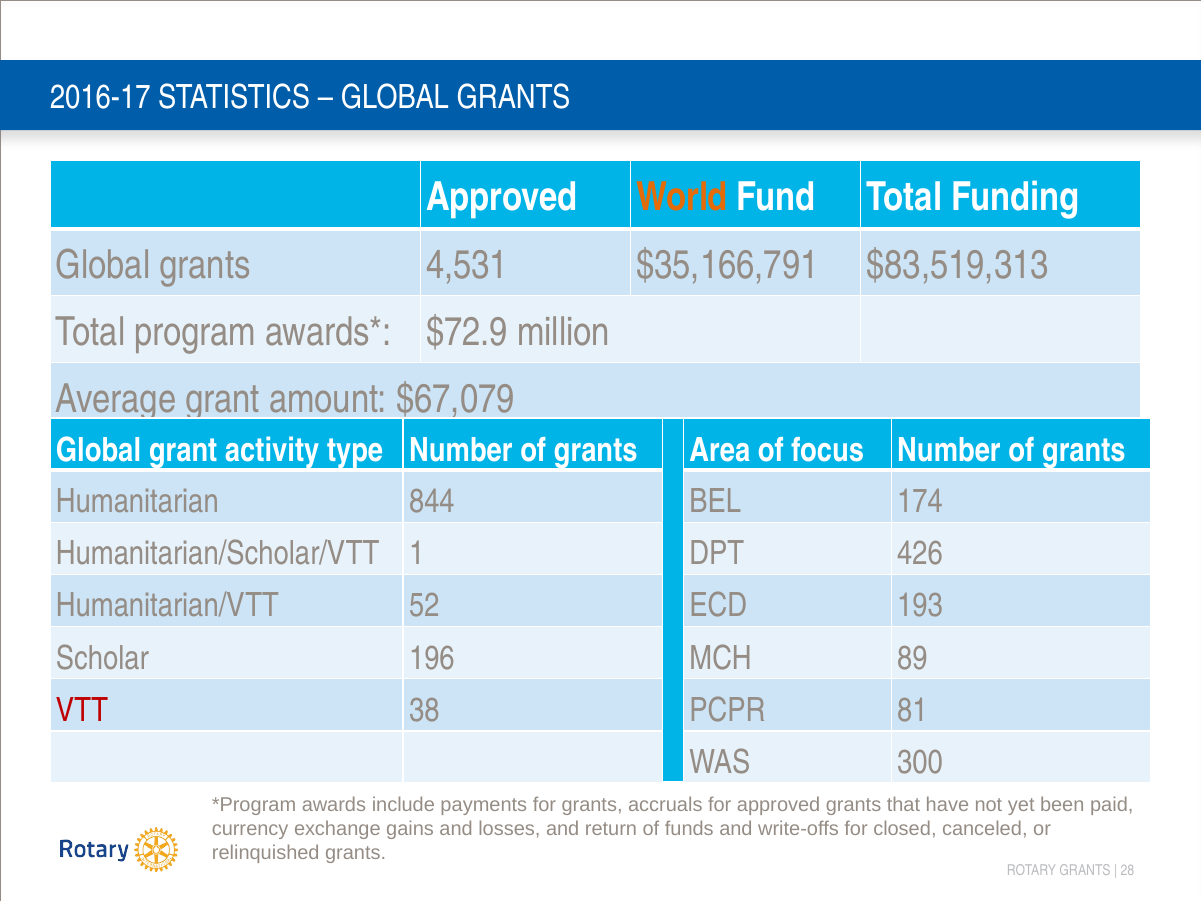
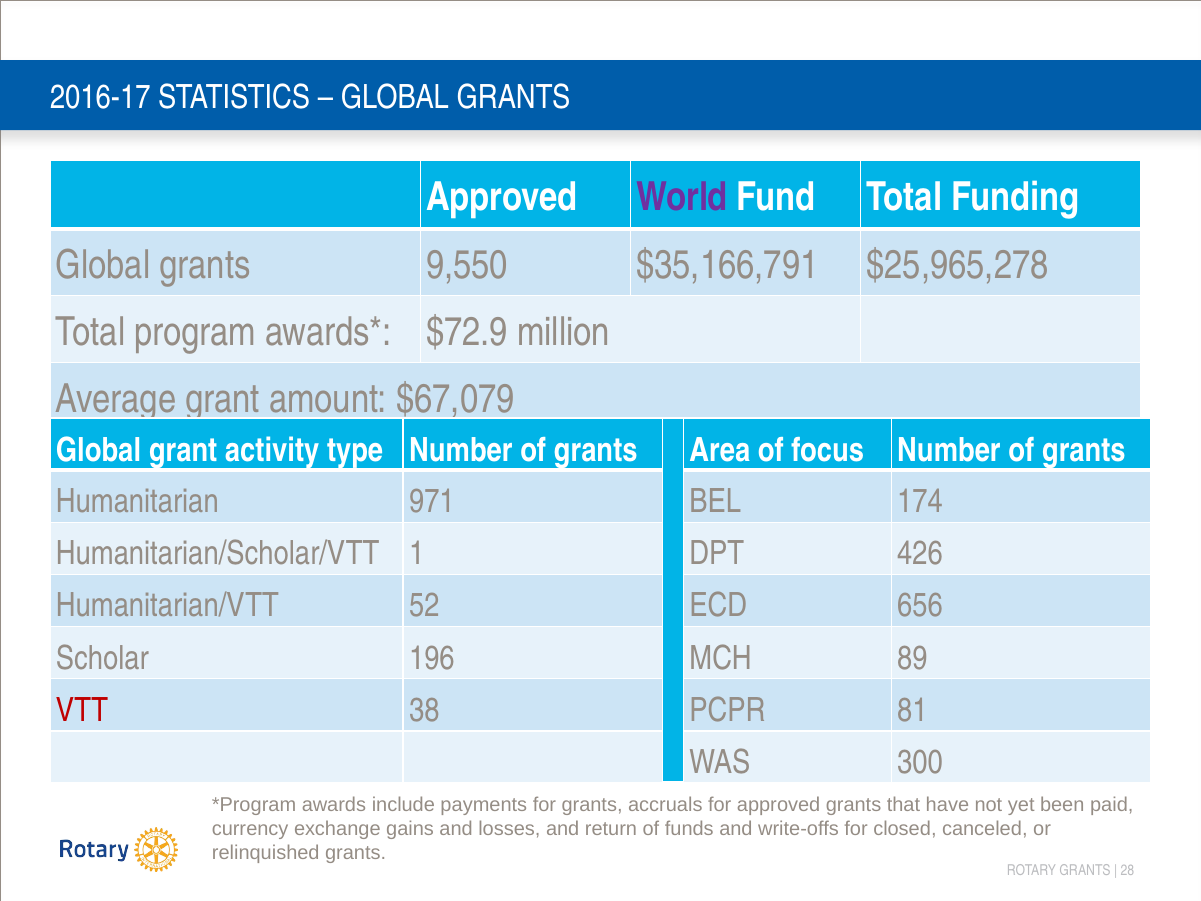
World colour: orange -> purple
4,531: 4,531 -> 9,550
$83,519,313: $83,519,313 -> $25,965,278
844: 844 -> 971
193: 193 -> 656
